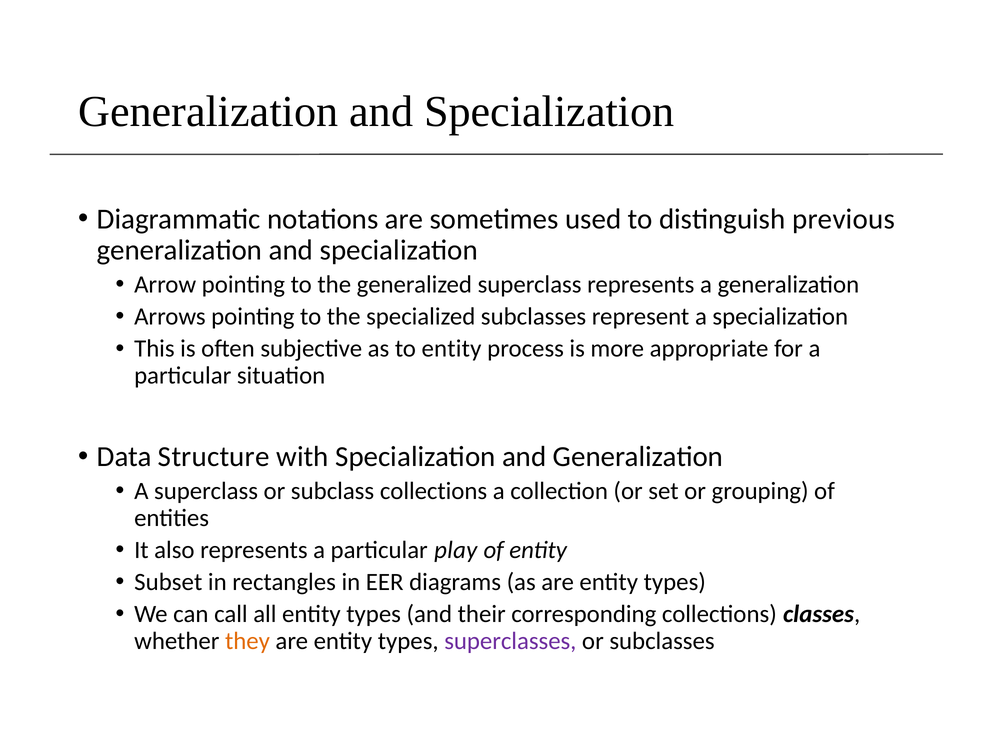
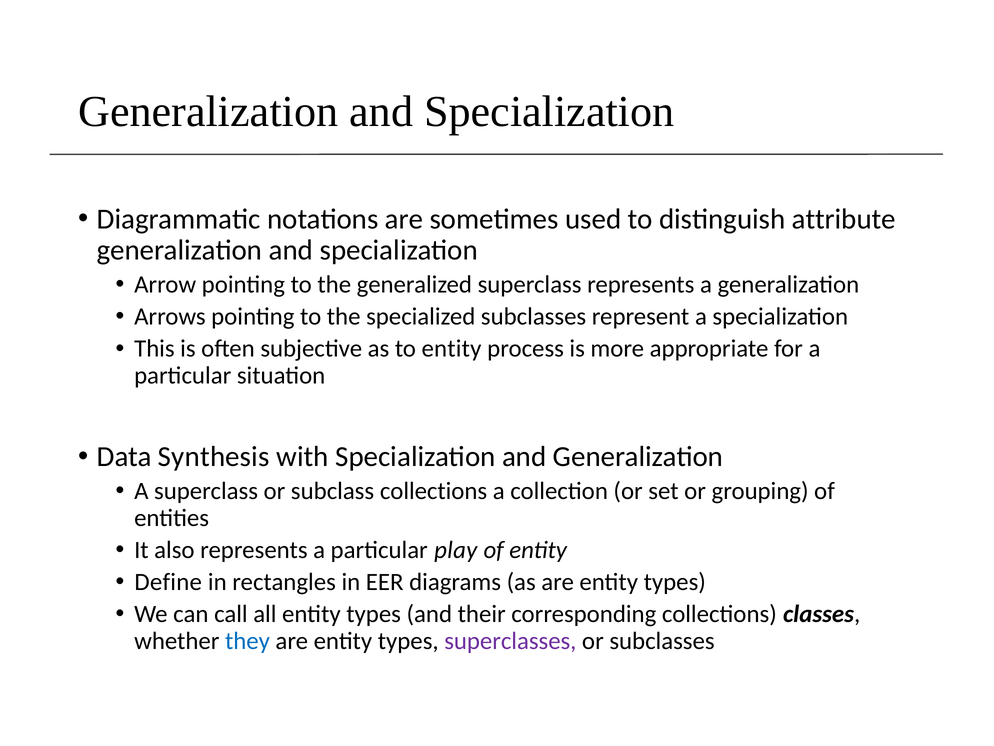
previous: previous -> attribute
Structure: Structure -> Synthesis
Subset: Subset -> Define
they colour: orange -> blue
